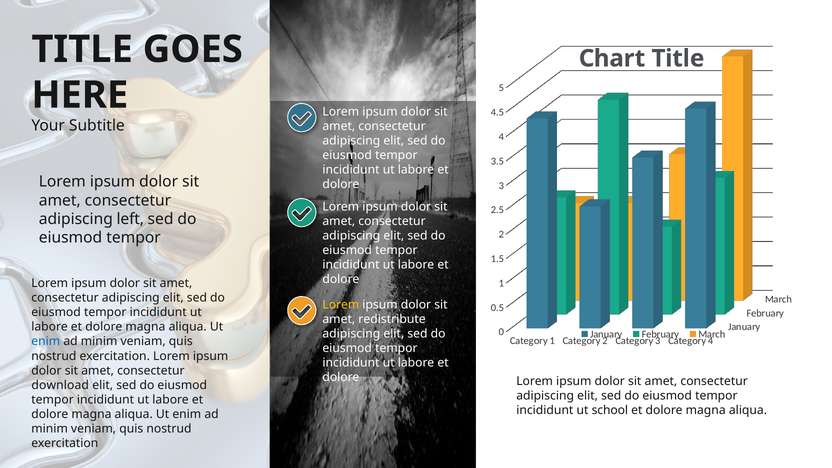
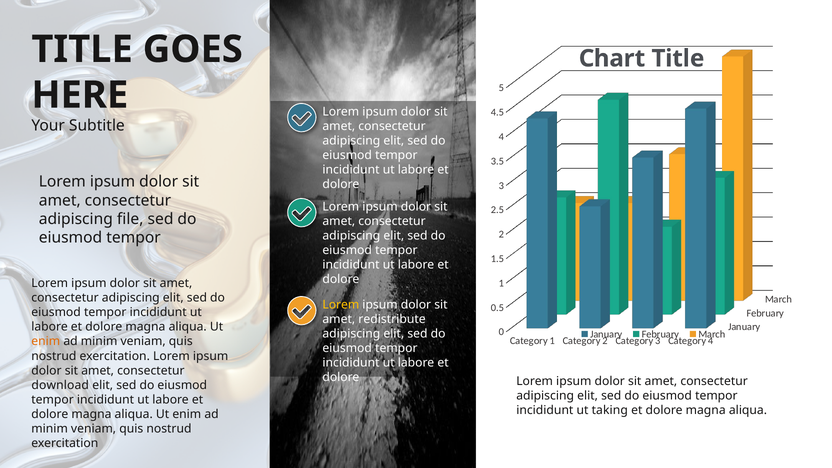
left: left -> file
enim at (46, 341) colour: blue -> orange
school: school -> taking
